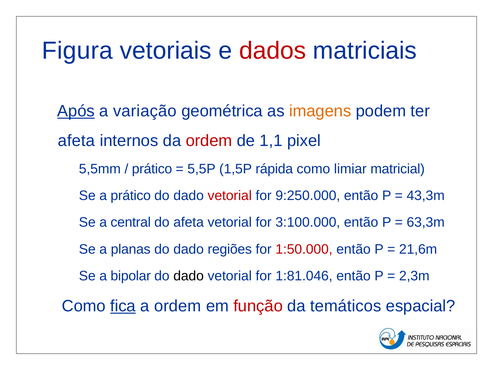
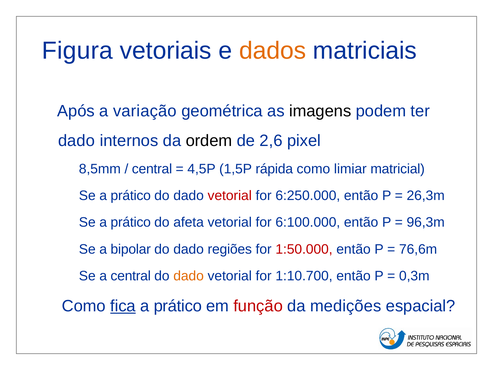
dados colour: red -> orange
Após underline: present -> none
imagens colour: orange -> black
afeta at (77, 141): afeta -> dado
ordem at (209, 141) colour: red -> black
1,1: 1,1 -> 2,6
5,5mm: 5,5mm -> 8,5mm
prático at (152, 169): prático -> central
5,5P: 5,5P -> 4,5P
9:250.000: 9:250.000 -> 6:250.000
43,3m: 43,3m -> 26,3m
central at (131, 222): central -> prático
3:100.000: 3:100.000 -> 6:100.000
63,3m: 63,3m -> 96,3m
planas: planas -> bipolar
21,6m: 21,6m -> 76,6m
a bipolar: bipolar -> central
dado at (189, 276) colour: black -> orange
1:81.046: 1:81.046 -> 1:10.700
2,3m: 2,3m -> 0,3m
ordem at (178, 306): ordem -> prático
temáticos: temáticos -> medições
